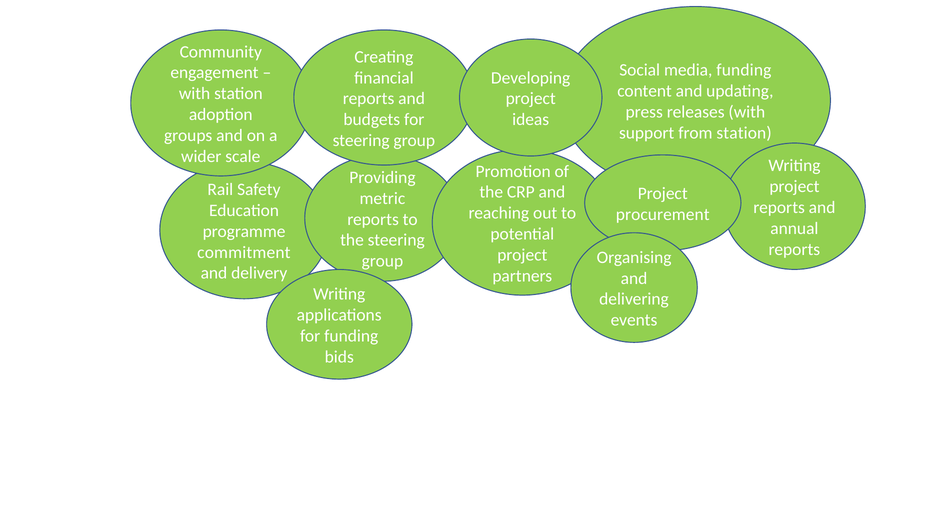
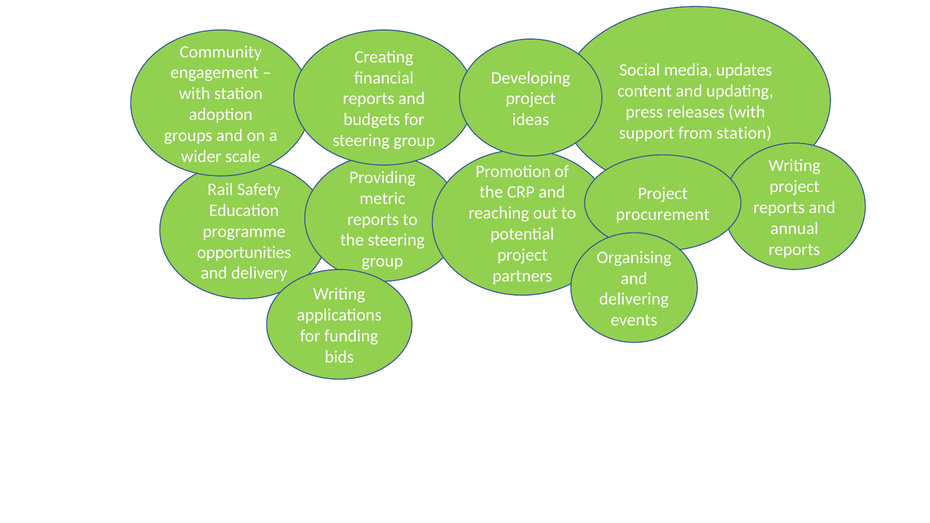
media funding: funding -> updates
commitment: commitment -> opportunities
